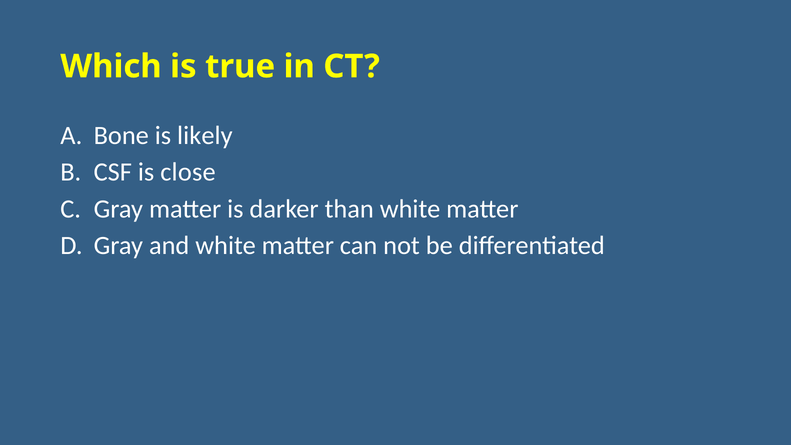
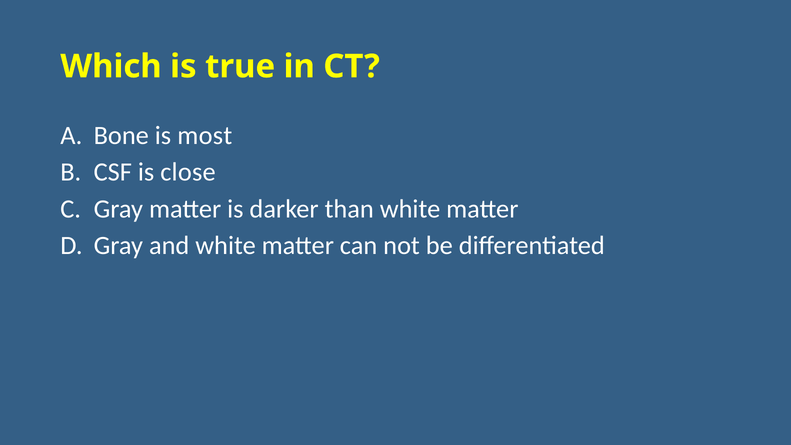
likely: likely -> most
